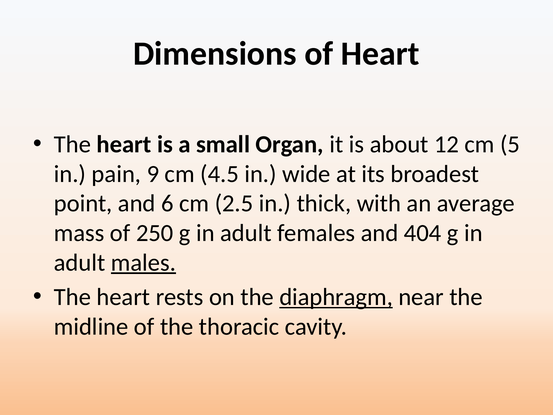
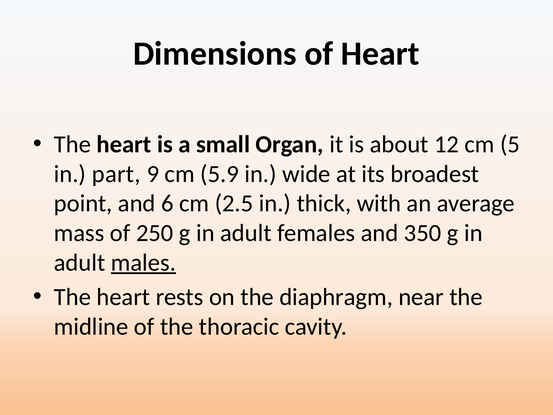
pain: pain -> part
4.5: 4.5 -> 5.9
404: 404 -> 350
diaphragm underline: present -> none
